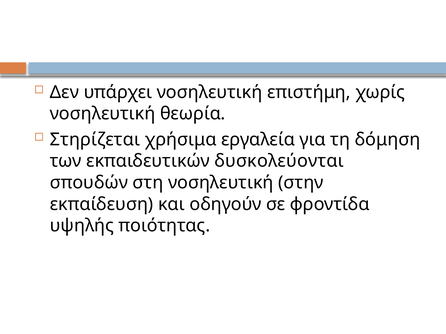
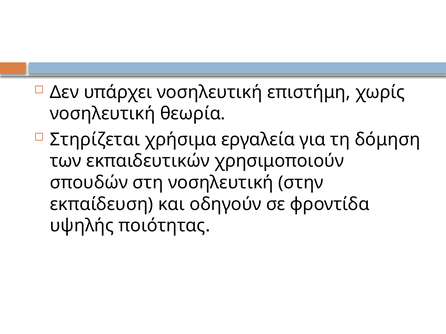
δυσκολεύονται: δυσκολεύονται -> χρησιμοποιούν
